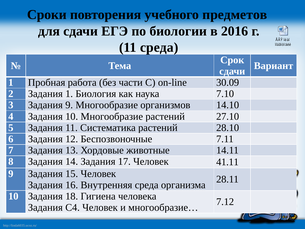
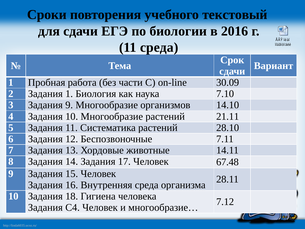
предметов: предметов -> текстовый
27.10: 27.10 -> 21.11
41.11: 41.11 -> 67.48
